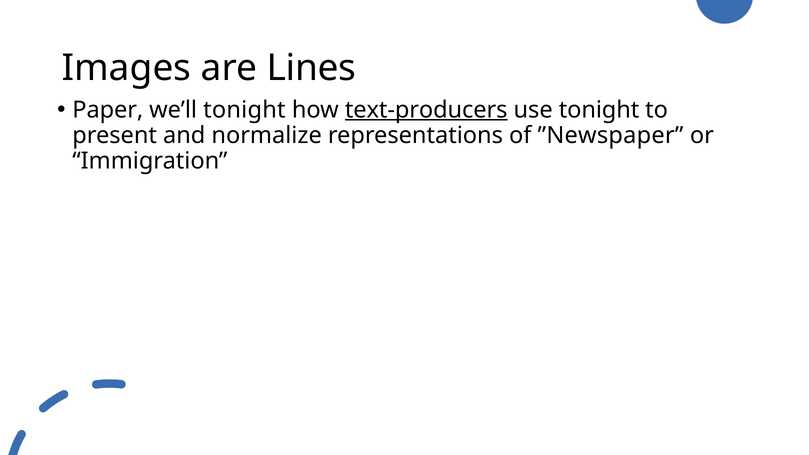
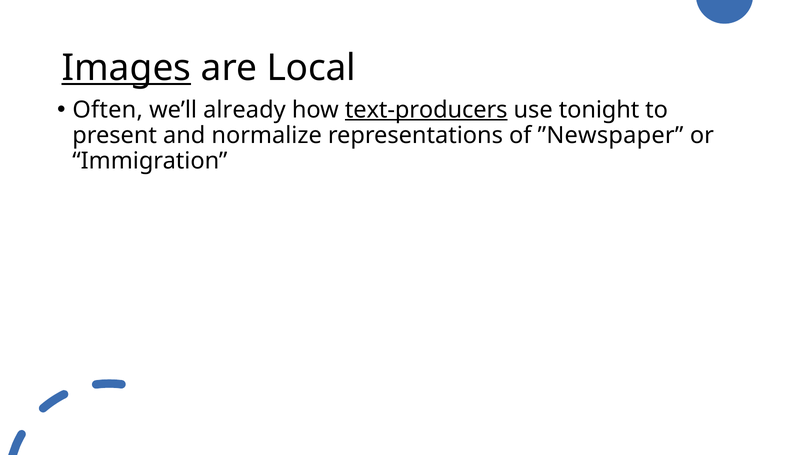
Images underline: none -> present
Lines: Lines -> Local
Paper: Paper -> Often
we’ll tonight: tonight -> already
